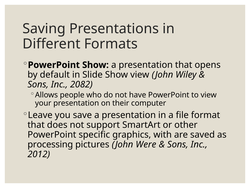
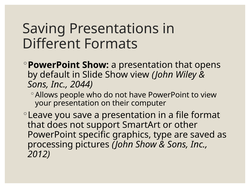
2082: 2082 -> 2044
with: with -> type
John Were: Were -> Show
